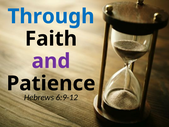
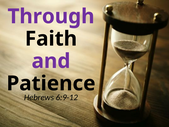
Through colour: blue -> purple
